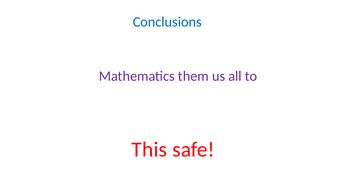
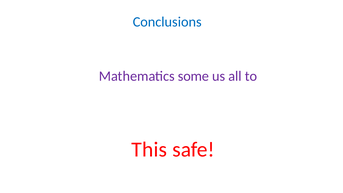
them: them -> some
